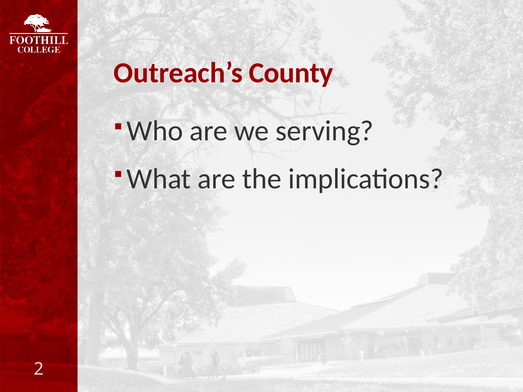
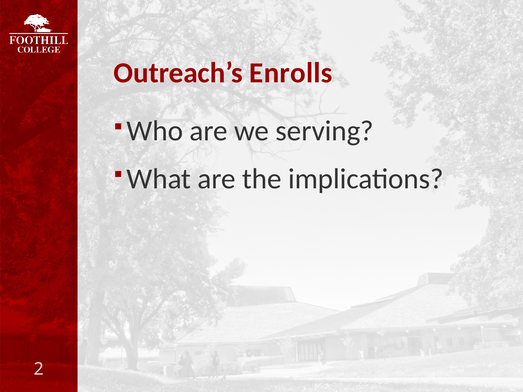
County: County -> Enrolls
